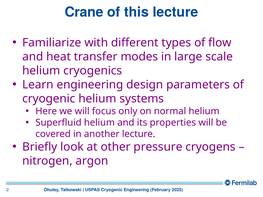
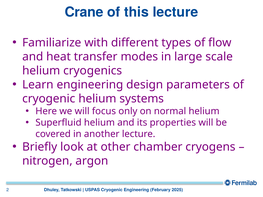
pressure: pressure -> chamber
